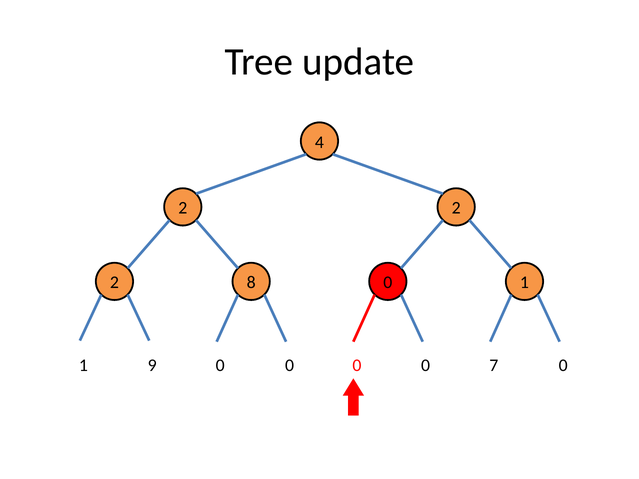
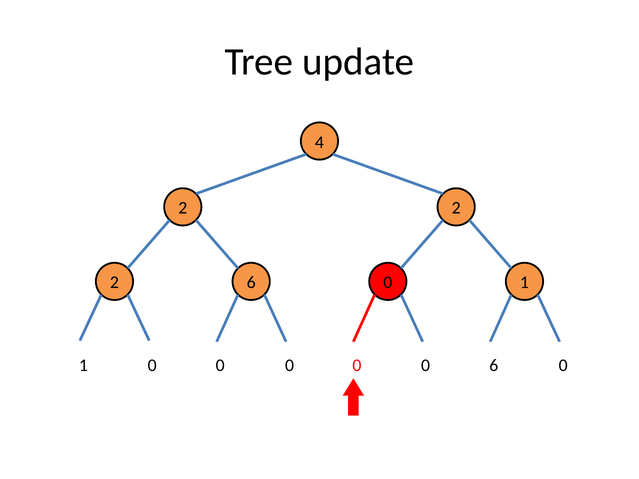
2 8: 8 -> 6
1 9: 9 -> 0
0 7: 7 -> 6
